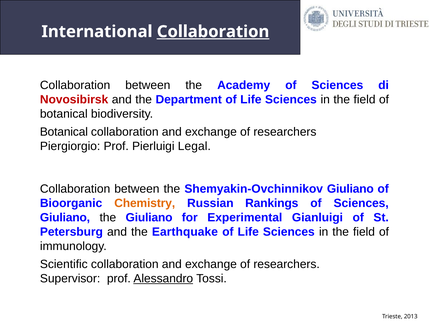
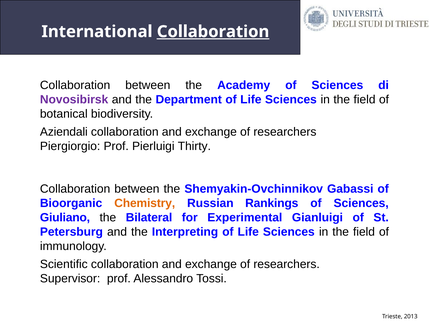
Novosibirsk colour: red -> purple
Botanical at (64, 132): Botanical -> Aziendali
Legal: Legal -> Thirty
Shemyakin-Ovchinnikov Giuliano: Giuliano -> Gabassi
the Giuliano: Giuliano -> Bilateral
Earthquake: Earthquake -> Interpreting
Alessandro underline: present -> none
